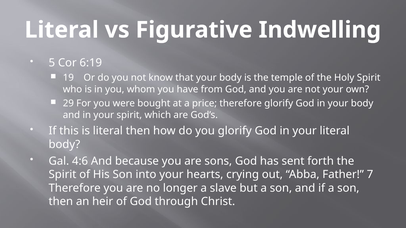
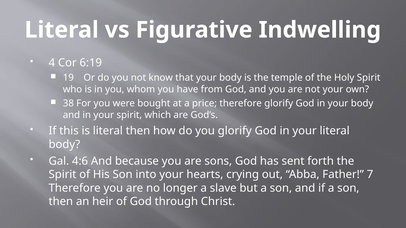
5: 5 -> 4
29: 29 -> 38
